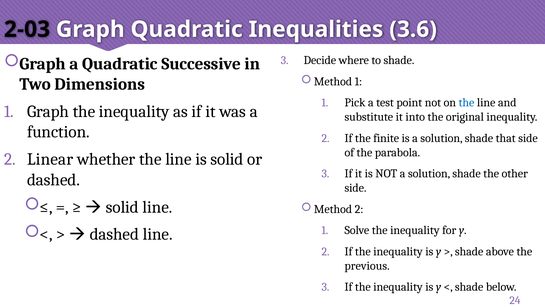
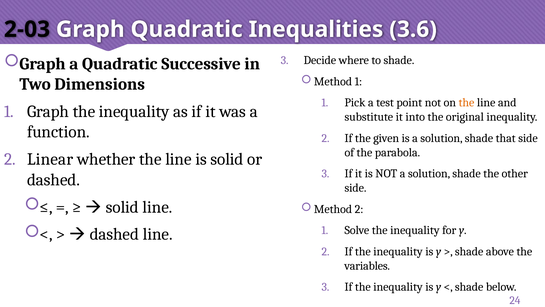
the at (466, 102) colour: blue -> orange
finite: finite -> given
previous: previous -> variables
